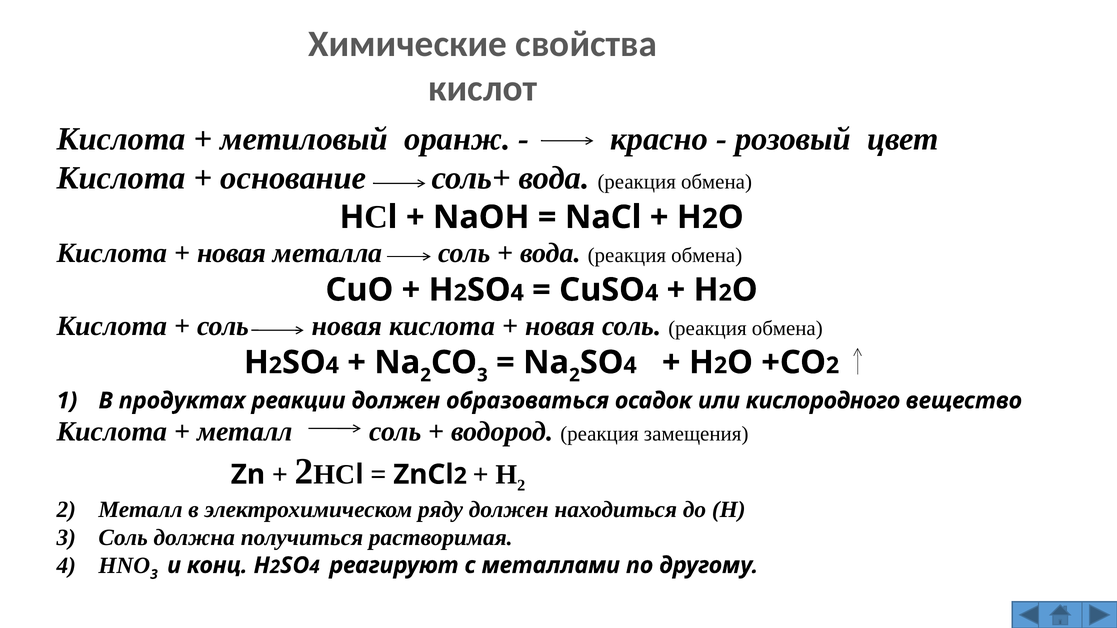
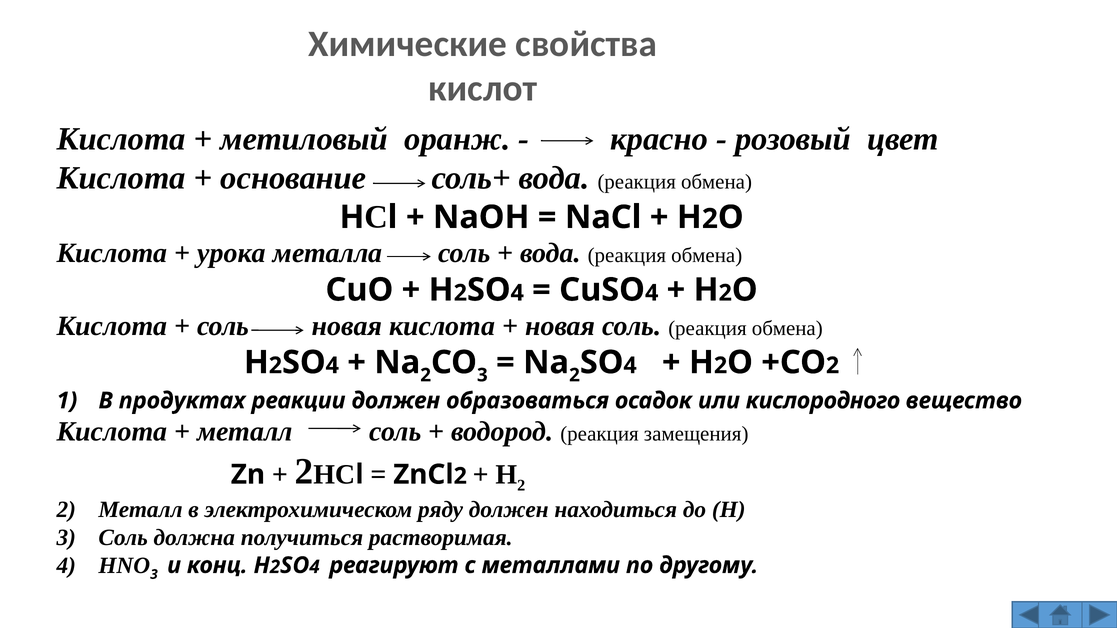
новая at (232, 253): новая -> урока
